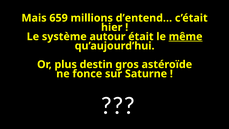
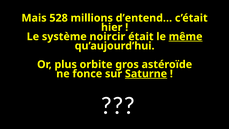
659: 659 -> 528
autour: autour -> noircir
destin: destin -> orbite
Saturne underline: none -> present
